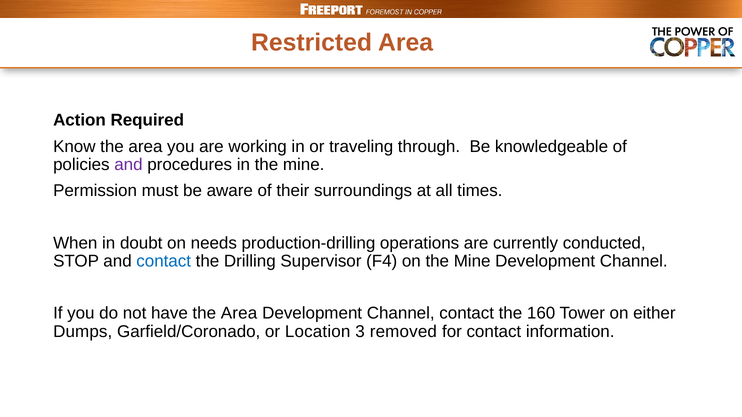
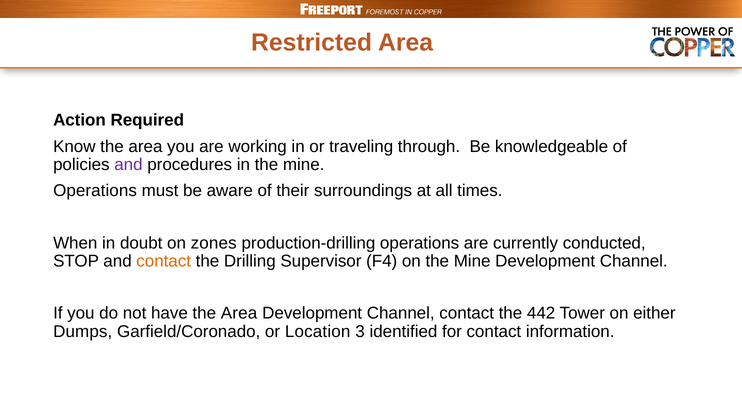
Permission at (95, 191): Permission -> Operations
needs: needs -> zones
contact at (164, 262) colour: blue -> orange
160: 160 -> 442
removed: removed -> identified
